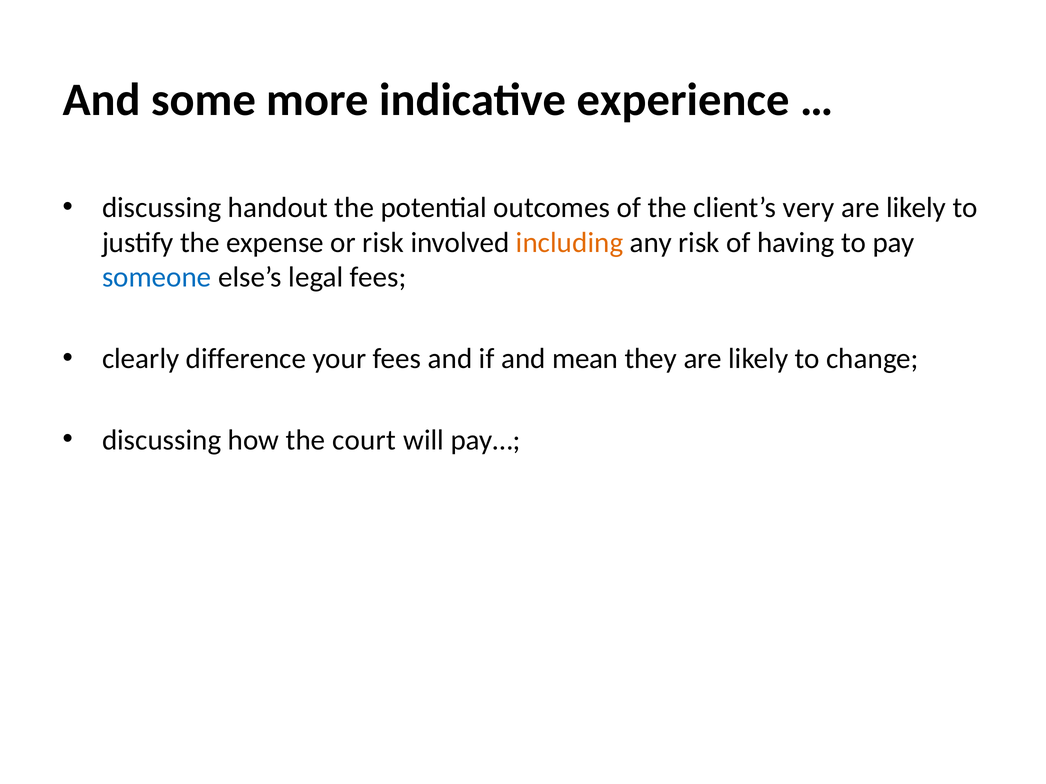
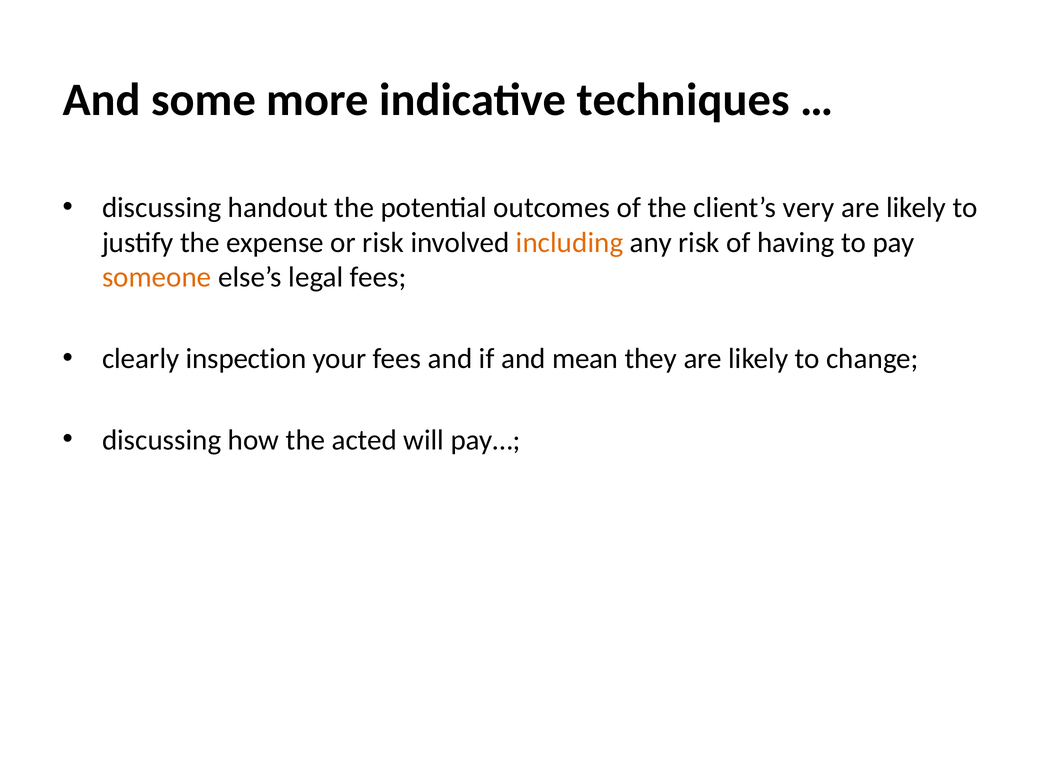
experience: experience -> techniques
someone colour: blue -> orange
difference: difference -> inspection
court: court -> acted
